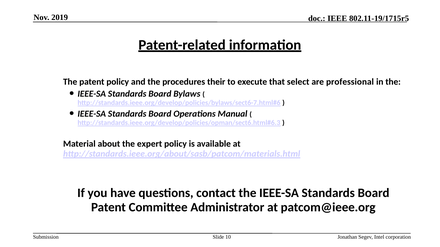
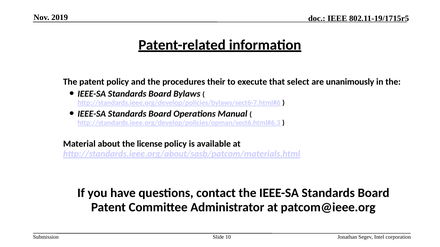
professional: professional -> unanimously
expert: expert -> license
